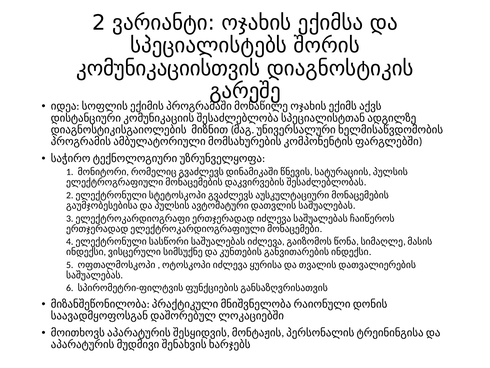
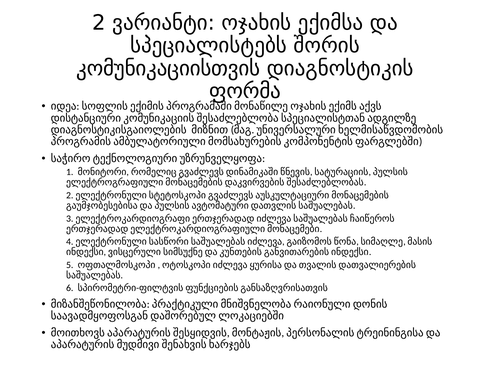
გარეშე: გარეშე -> ფორმა
